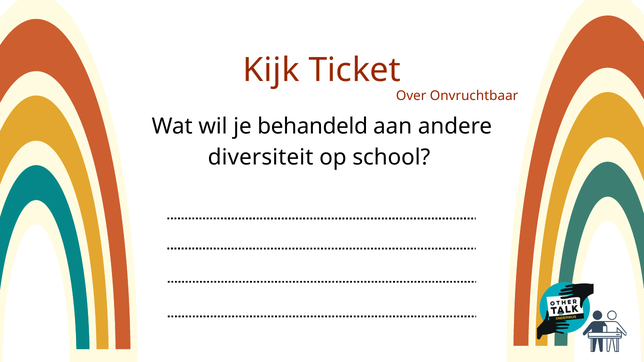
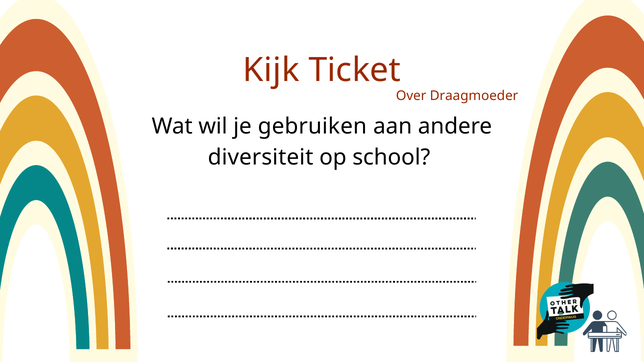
Onvruchtbaar: Onvruchtbaar -> Draagmoeder
behandeld: behandeld -> gebruiken
